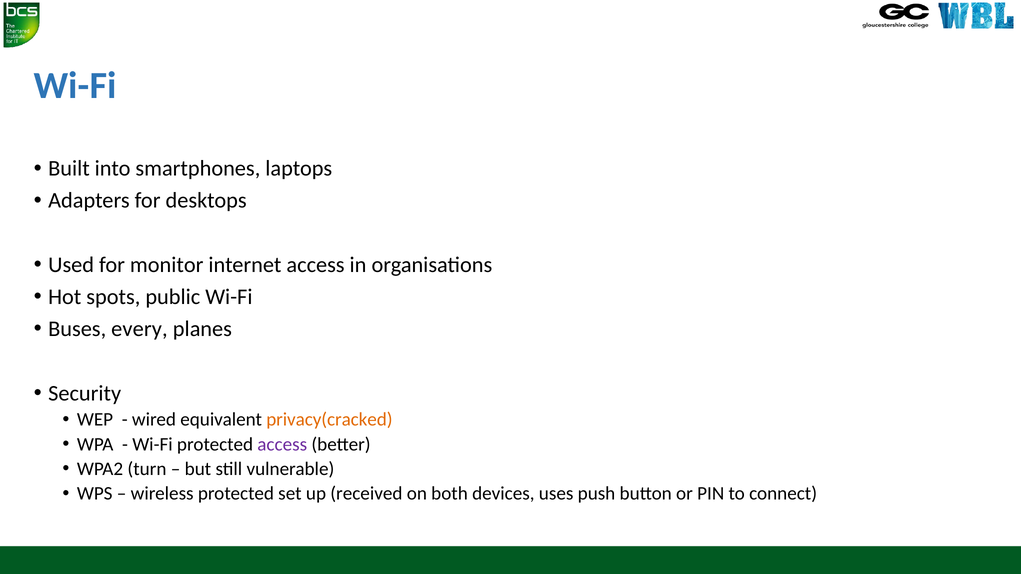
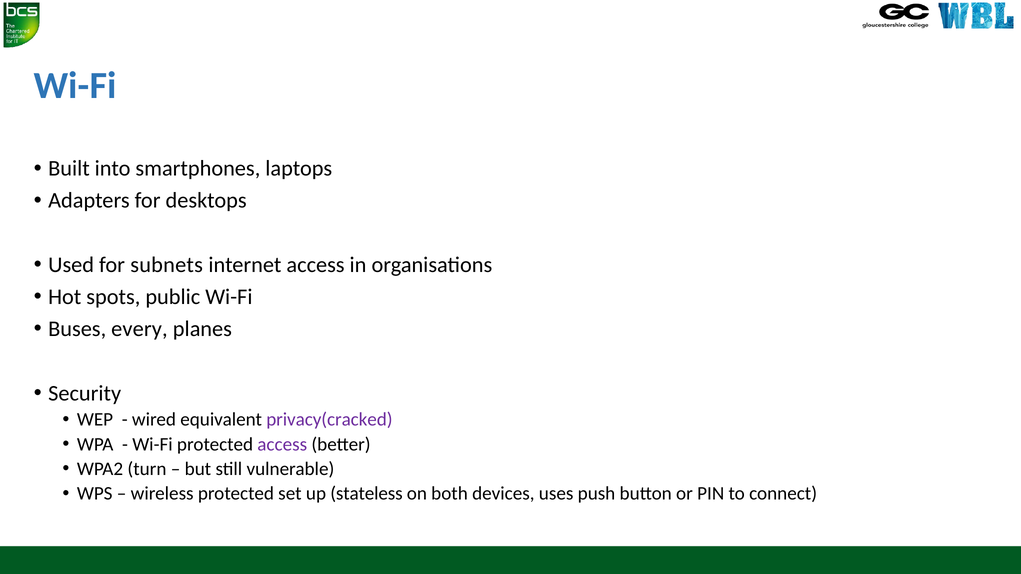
monitor: monitor -> subnets
privacy(cracked colour: orange -> purple
received: received -> stateless
